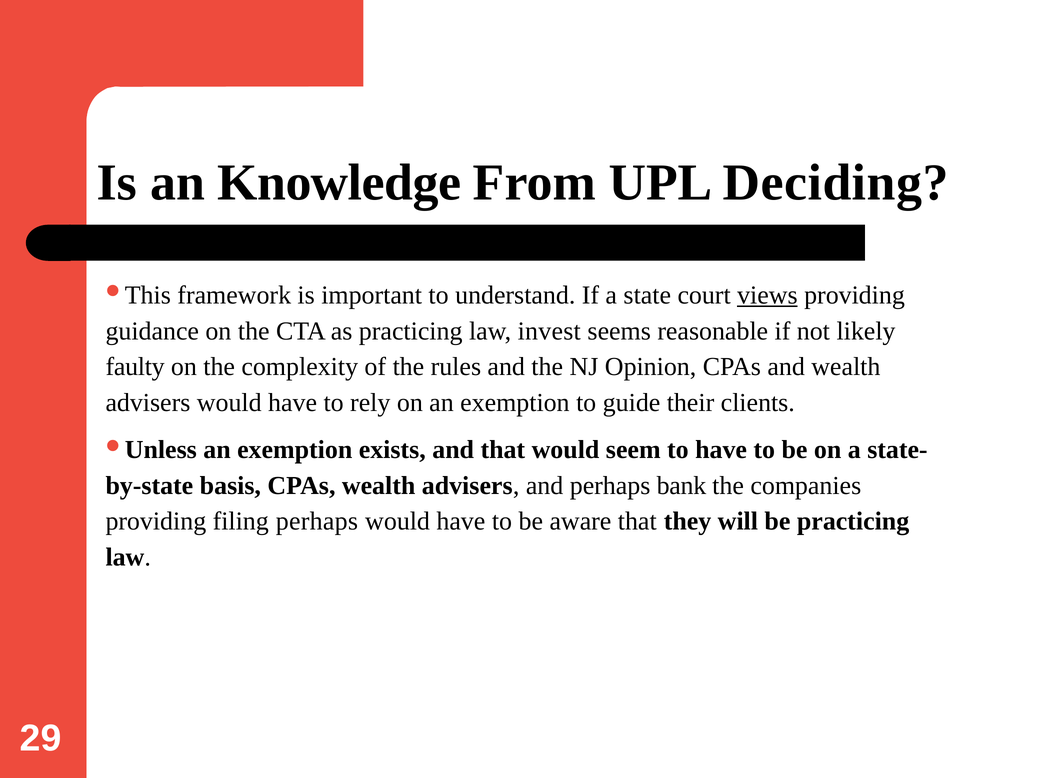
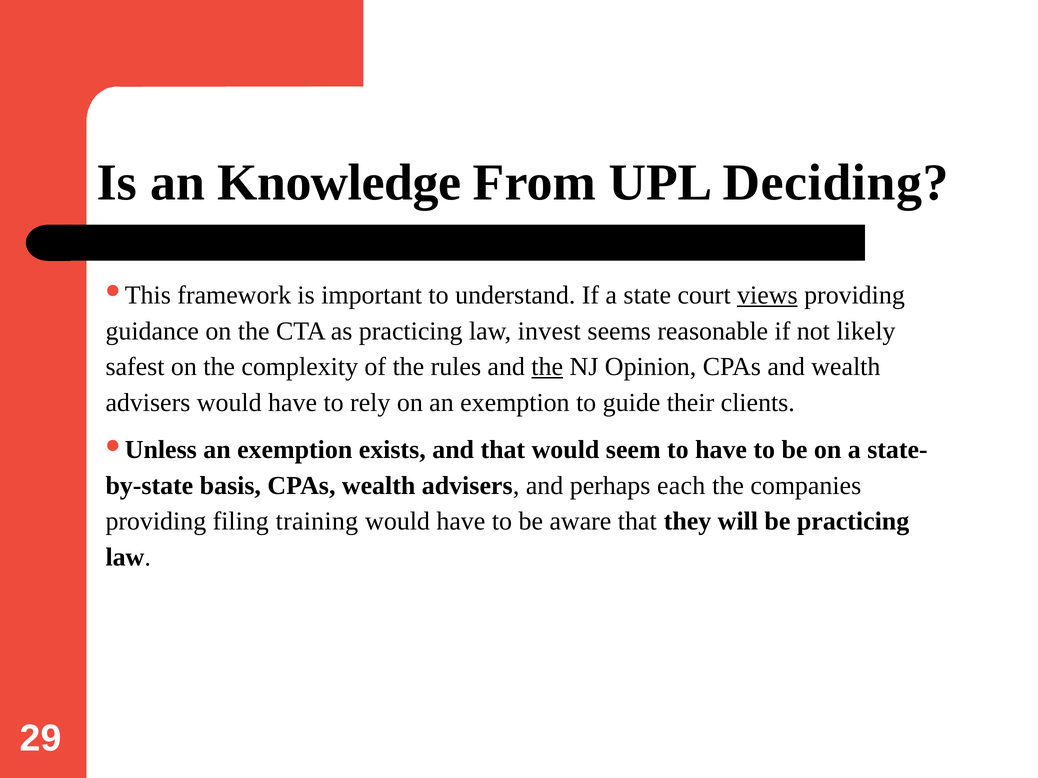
faulty: faulty -> safest
the at (547, 367) underline: none -> present
bank: bank -> each
filing perhaps: perhaps -> training
